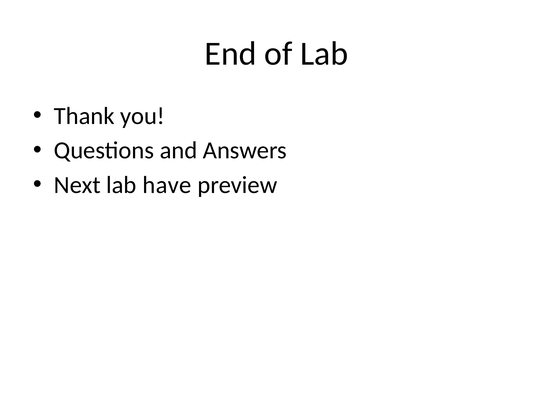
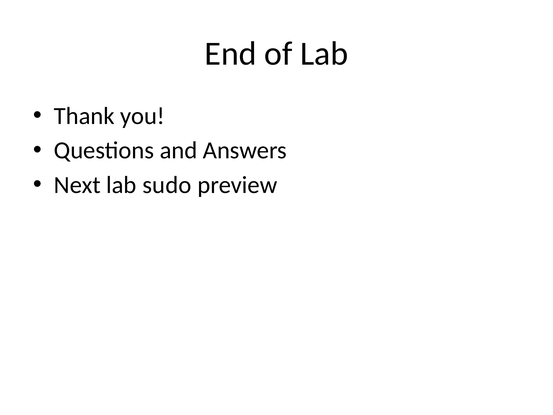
have: have -> sudo
